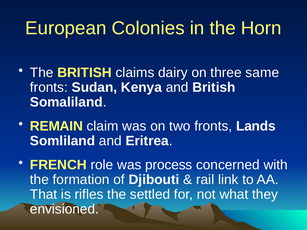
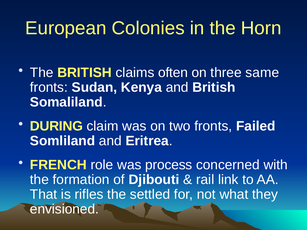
dairy: dairy -> often
REMAIN: REMAIN -> DURING
Lands: Lands -> Failed
